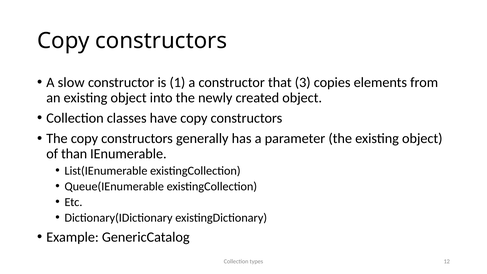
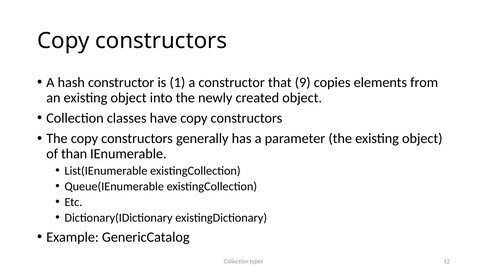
slow: slow -> hash
3: 3 -> 9
